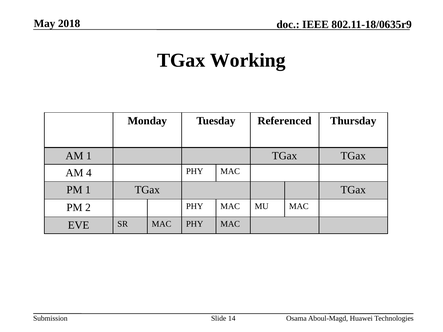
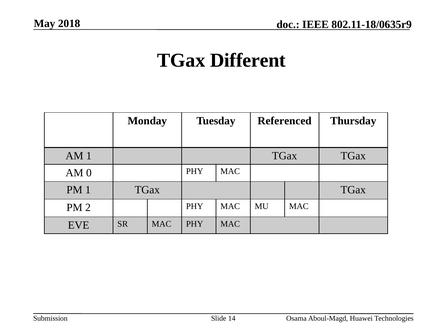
Working: Working -> Different
4: 4 -> 0
